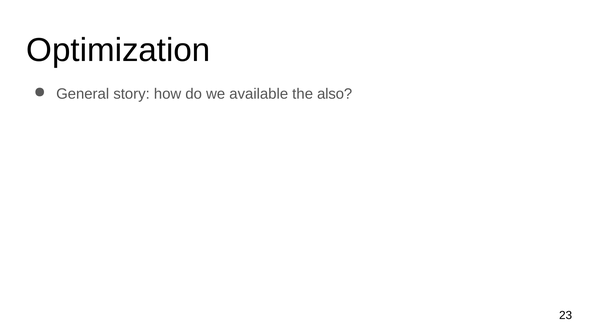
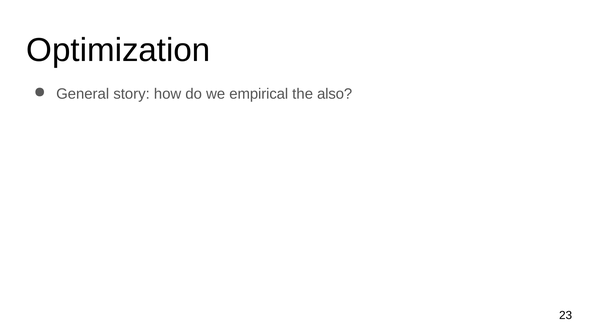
available: available -> empirical
